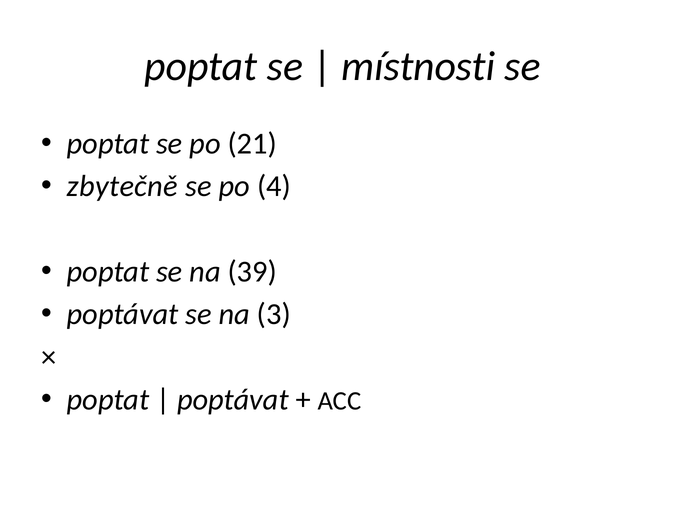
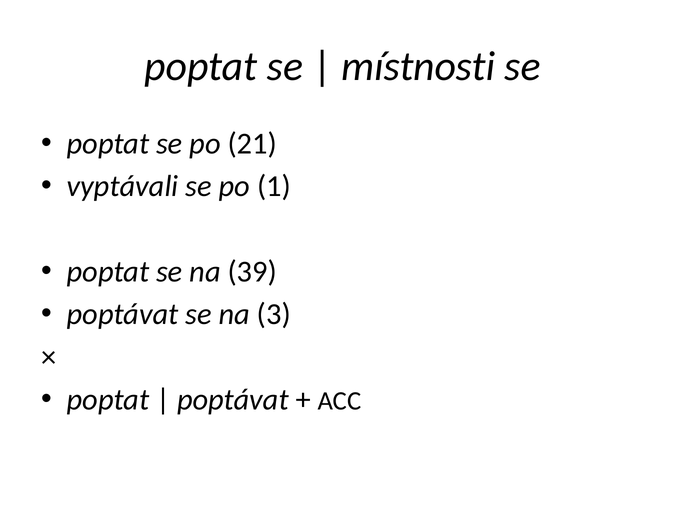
zbytečně: zbytečně -> vyptávali
4: 4 -> 1
